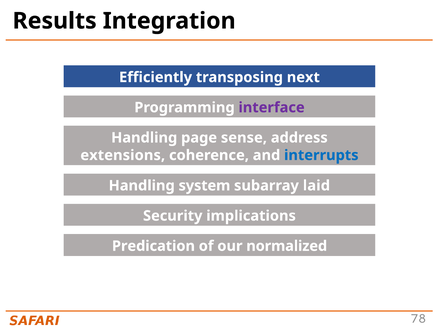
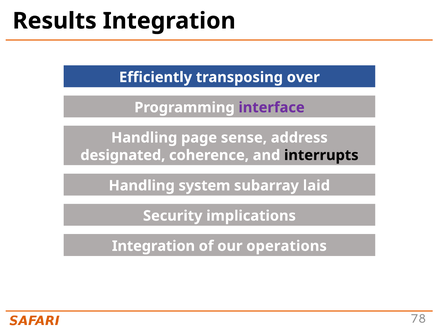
next: next -> over
extensions: extensions -> designated
interrupts colour: blue -> black
Predication at (153, 246): Predication -> Integration
normalized: normalized -> operations
